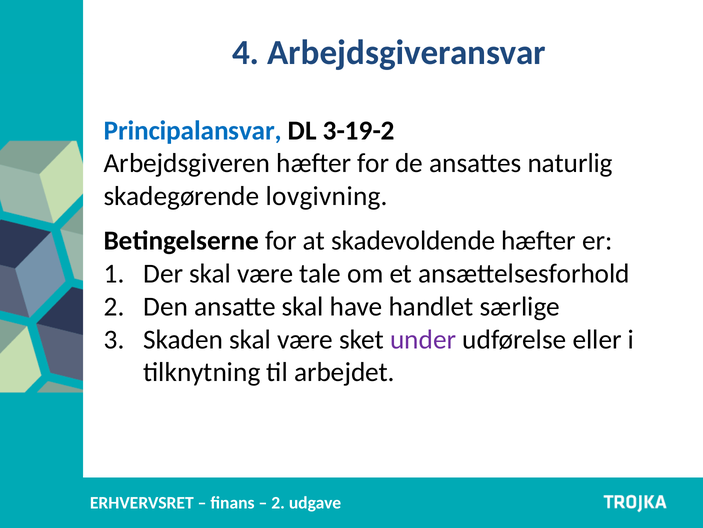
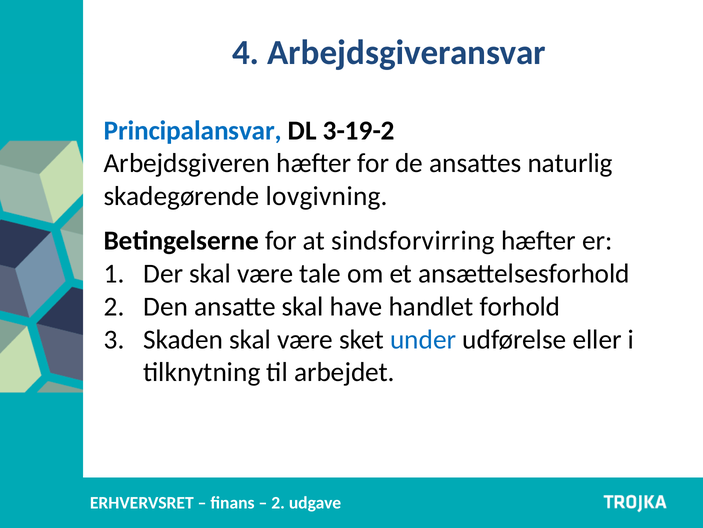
skadevoldende: skadevoldende -> sindsforvirring
særlige: særlige -> forhold
under colour: purple -> blue
